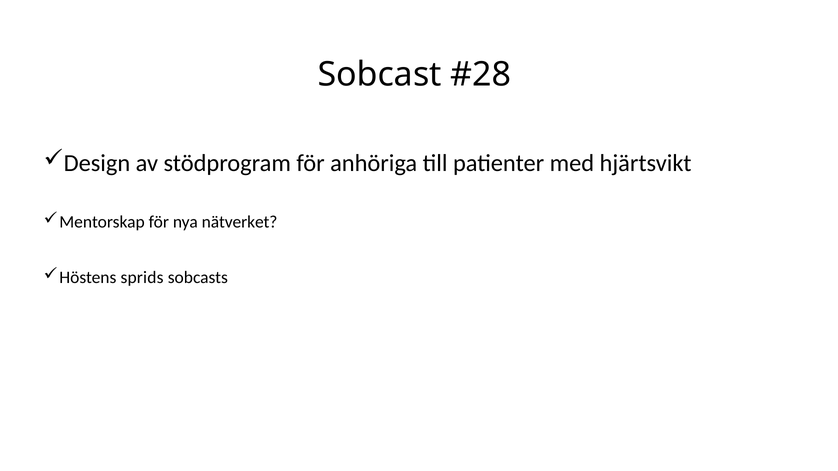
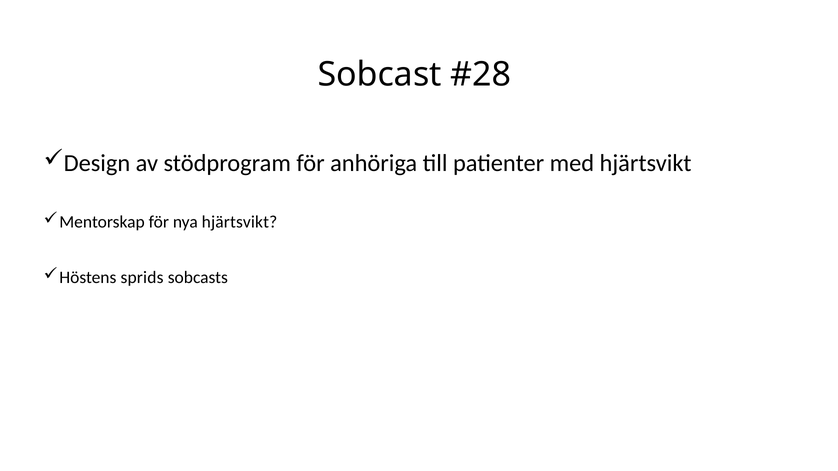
nya nätverket: nätverket -> hjärtsvikt
